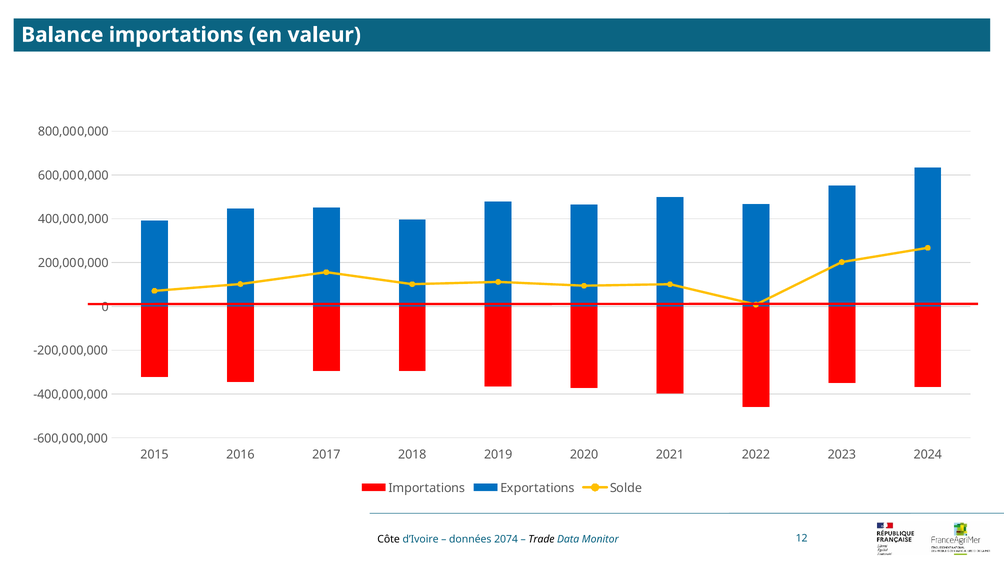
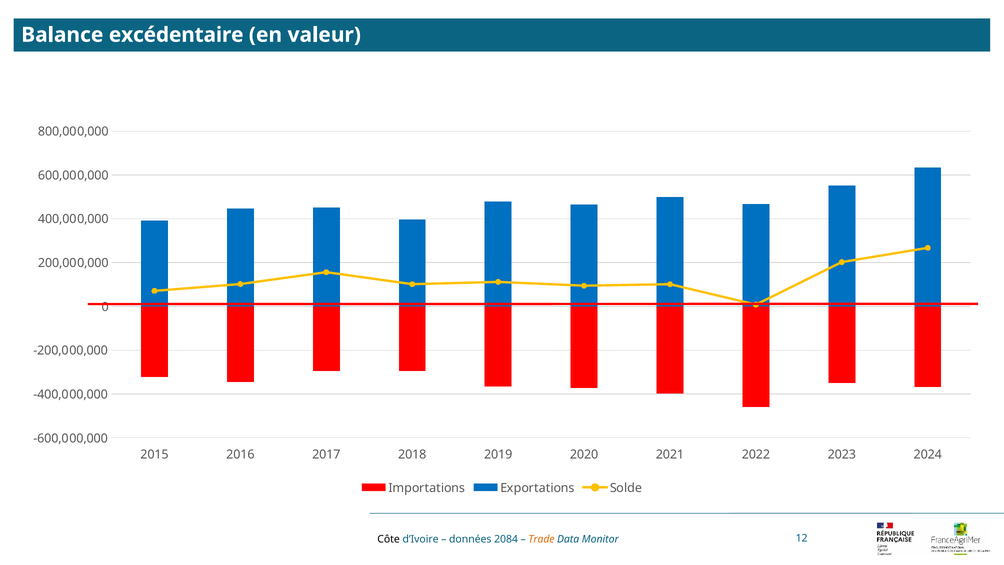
Balance importations: importations -> excédentaire
2074: 2074 -> 2084
Trade colour: black -> orange
